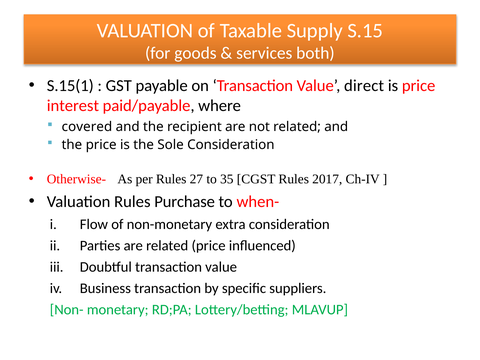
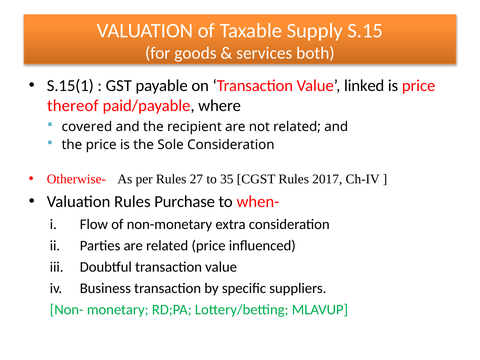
direct: direct -> linked
interest: interest -> thereof
